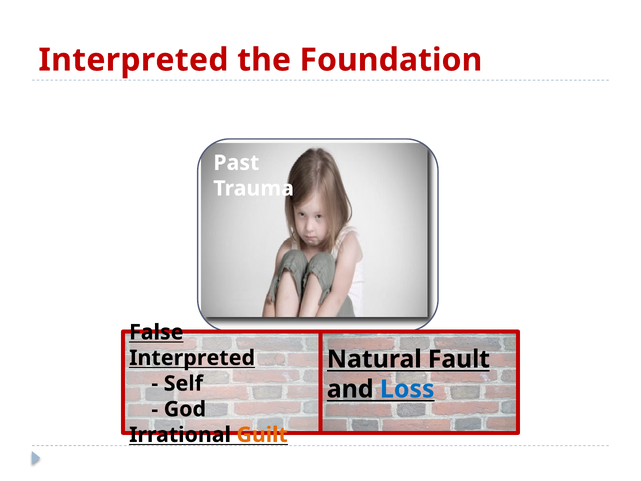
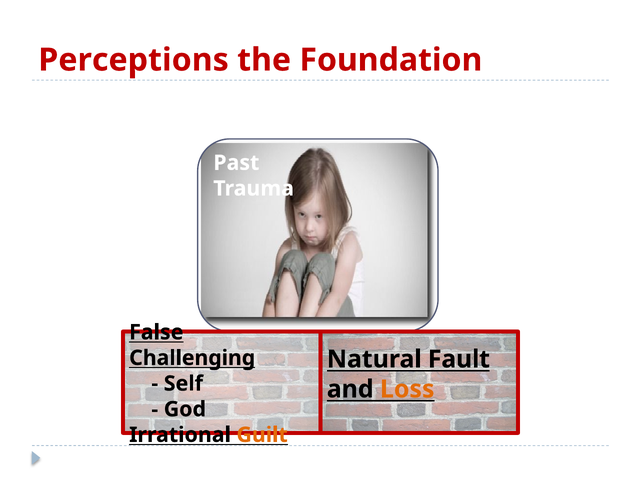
Interpreted at (133, 60): Interpreted -> Perceptions
Interpreted at (192, 358): Interpreted -> Challenging
Loss colour: blue -> orange
